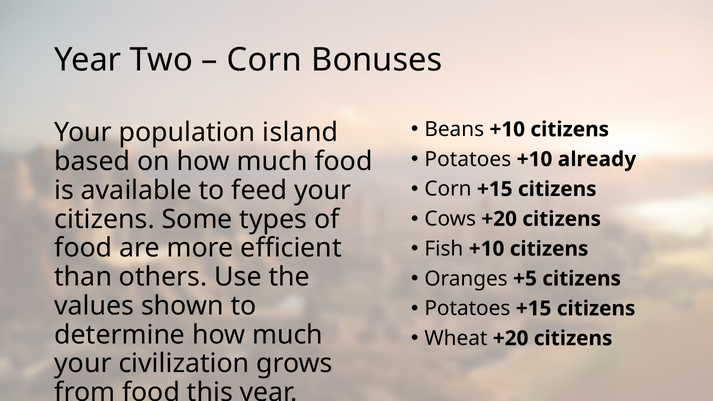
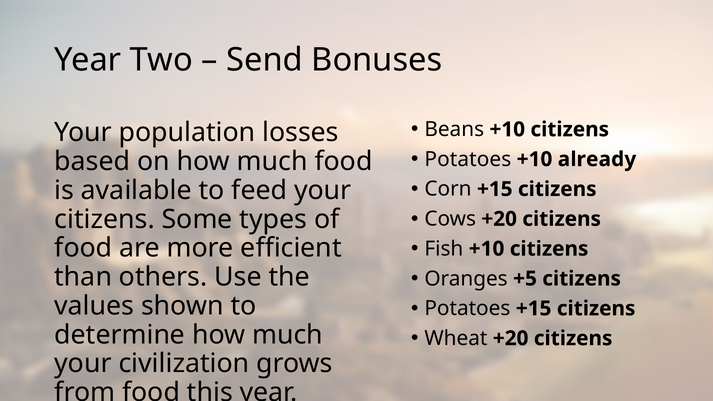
Corn at (264, 60): Corn -> Send
island: island -> losses
